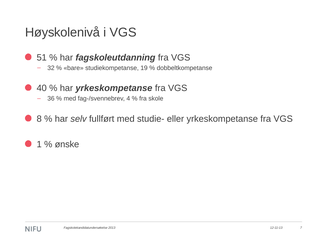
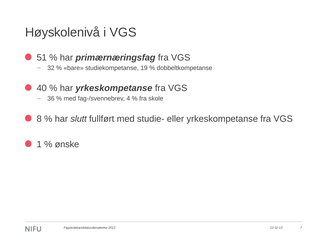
fagskoleutdanning: fagskoleutdanning -> primærnæringsfag
selv: selv -> slutt
